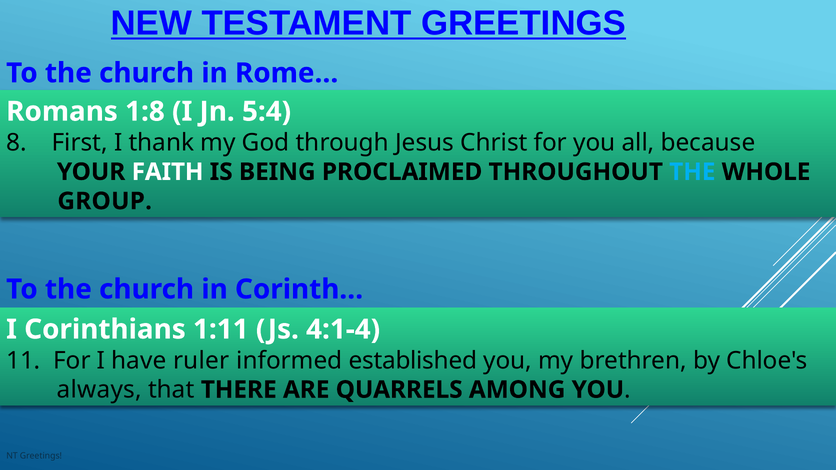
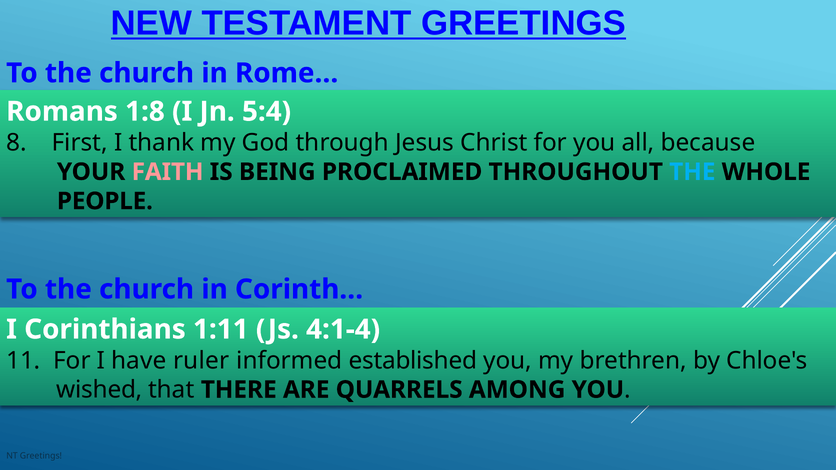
FAITH colour: white -> pink
GROUP: GROUP -> PEOPLE
always: always -> wished
